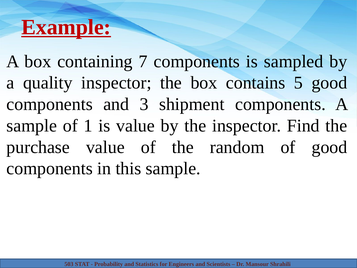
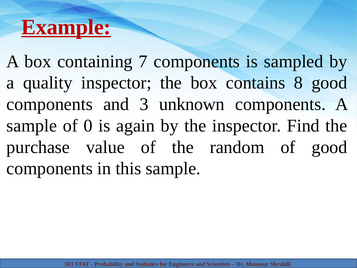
5: 5 -> 8
shipment: shipment -> unknown
1: 1 -> 0
is value: value -> again
